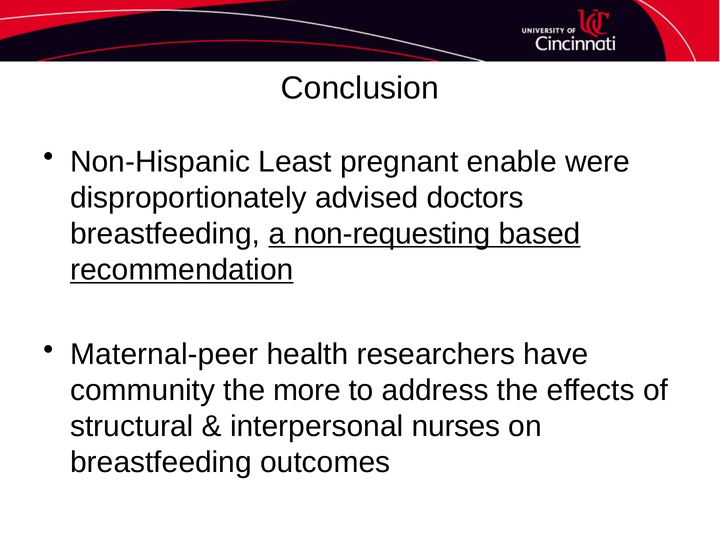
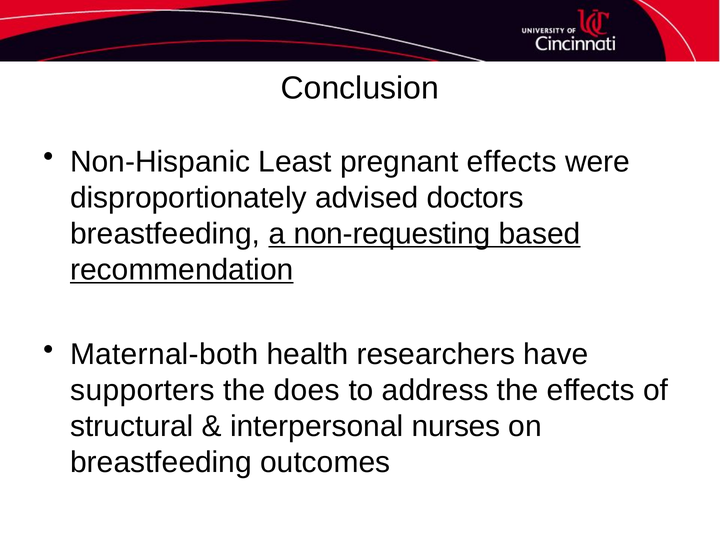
pregnant enable: enable -> effects
Maternal-peer: Maternal-peer -> Maternal-both
community: community -> supporters
more: more -> does
